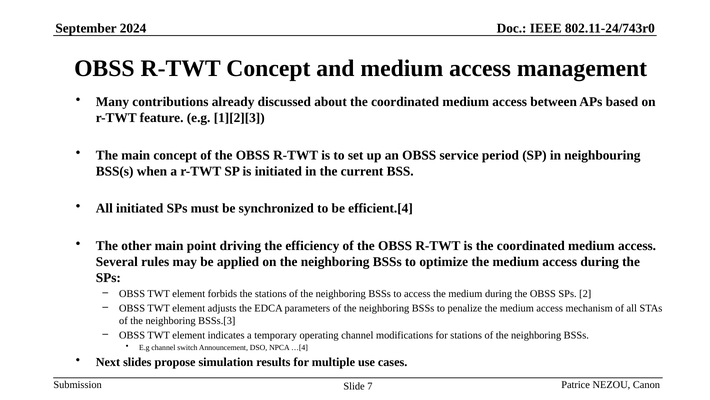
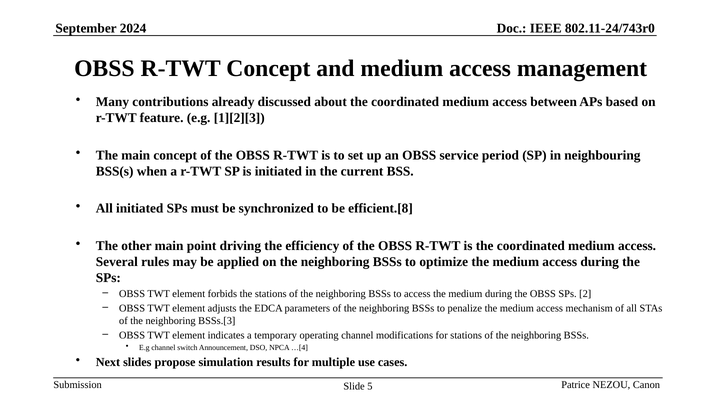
efficient.[4: efficient.[4 -> efficient.[8
7: 7 -> 5
